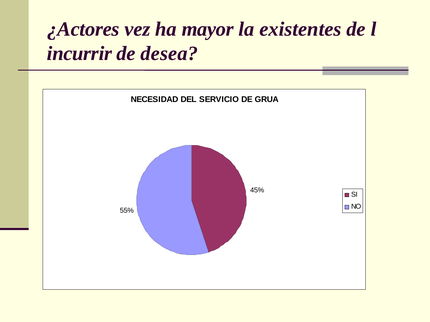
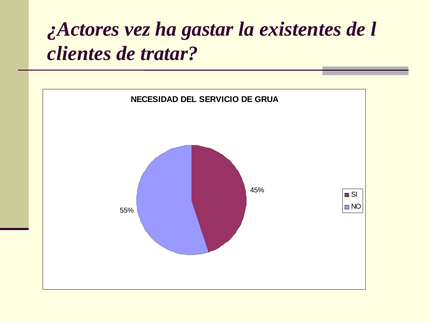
mayor: mayor -> gastar
incurrir: incurrir -> clientes
desea: desea -> tratar
